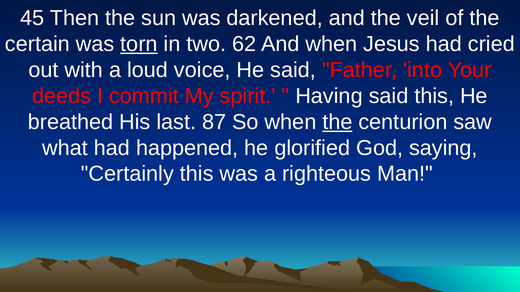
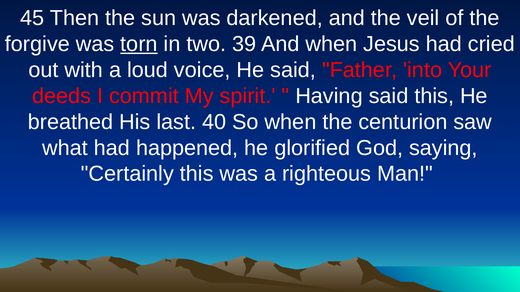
certain: certain -> forgive
62: 62 -> 39
87: 87 -> 40
the at (337, 122) underline: present -> none
